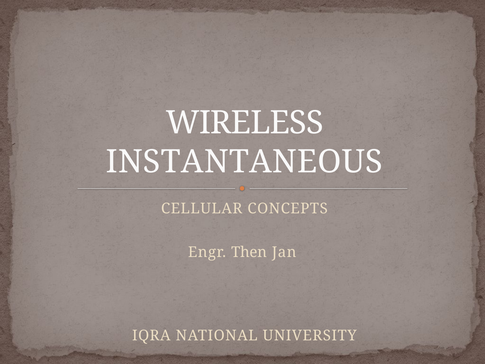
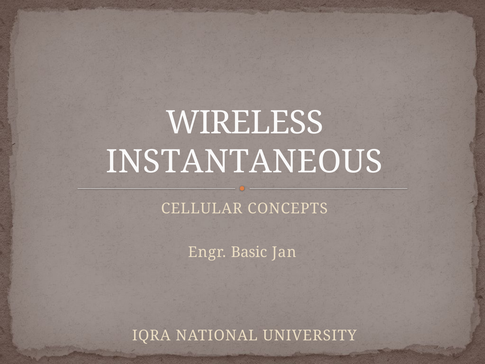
Then: Then -> Basic
